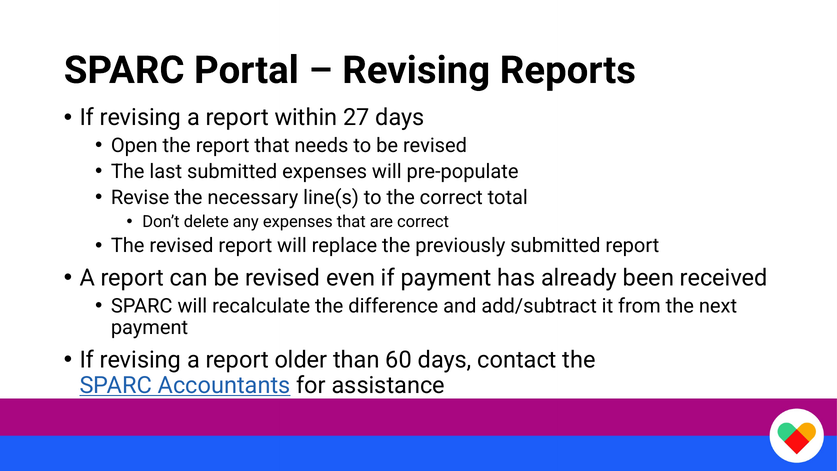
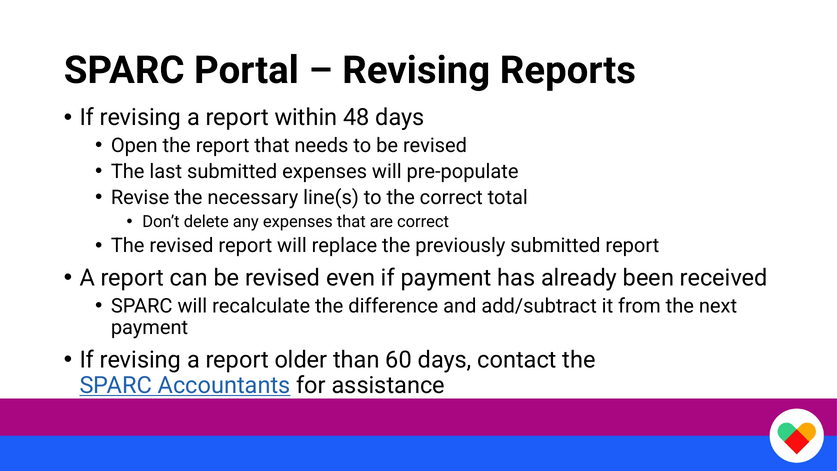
27: 27 -> 48
